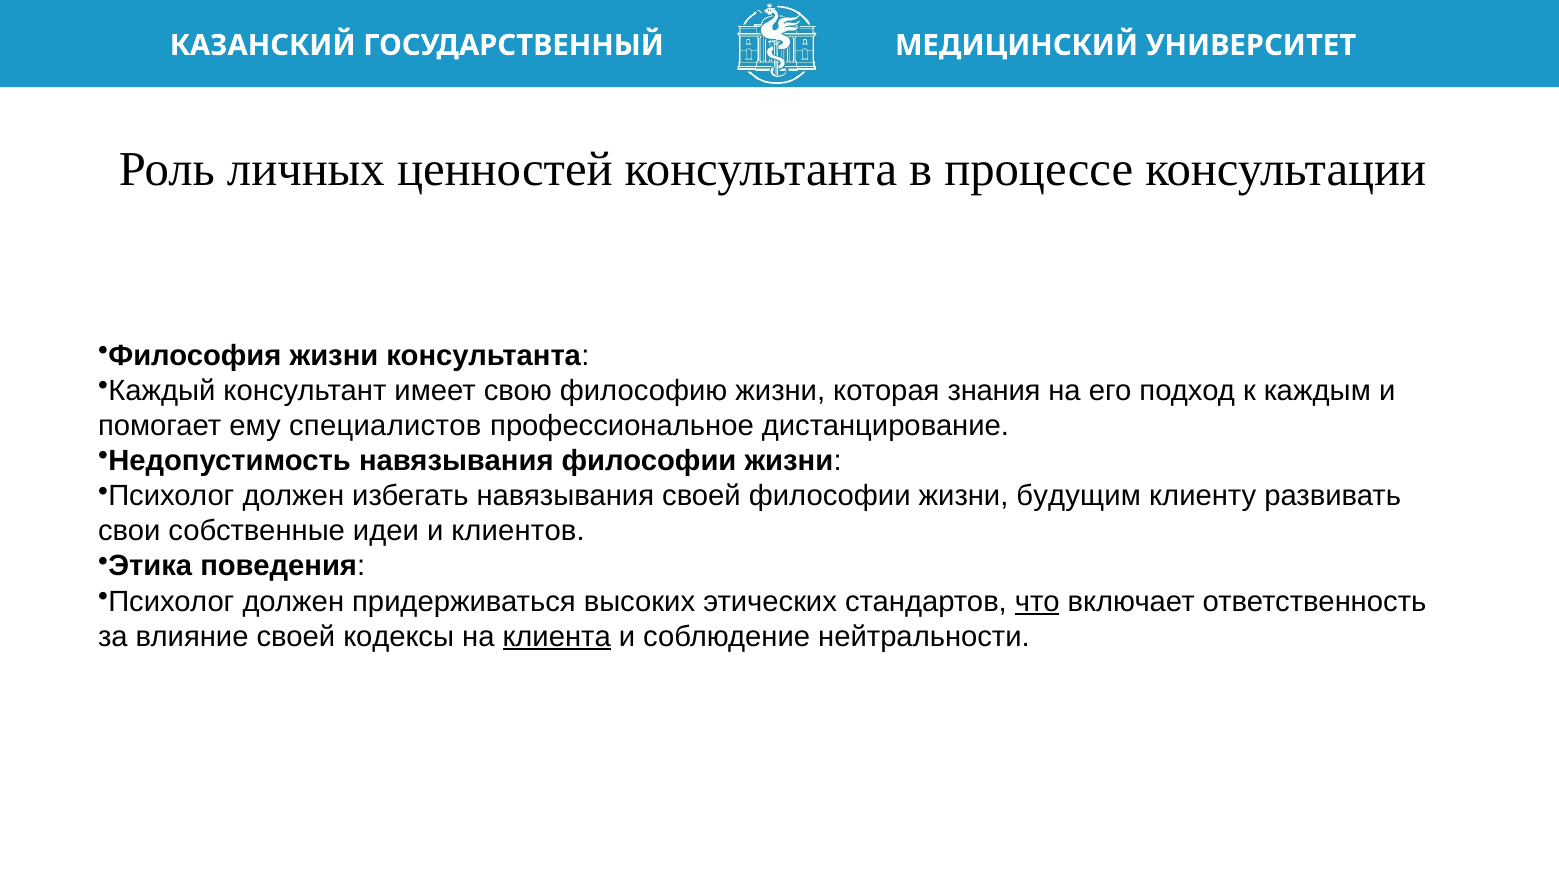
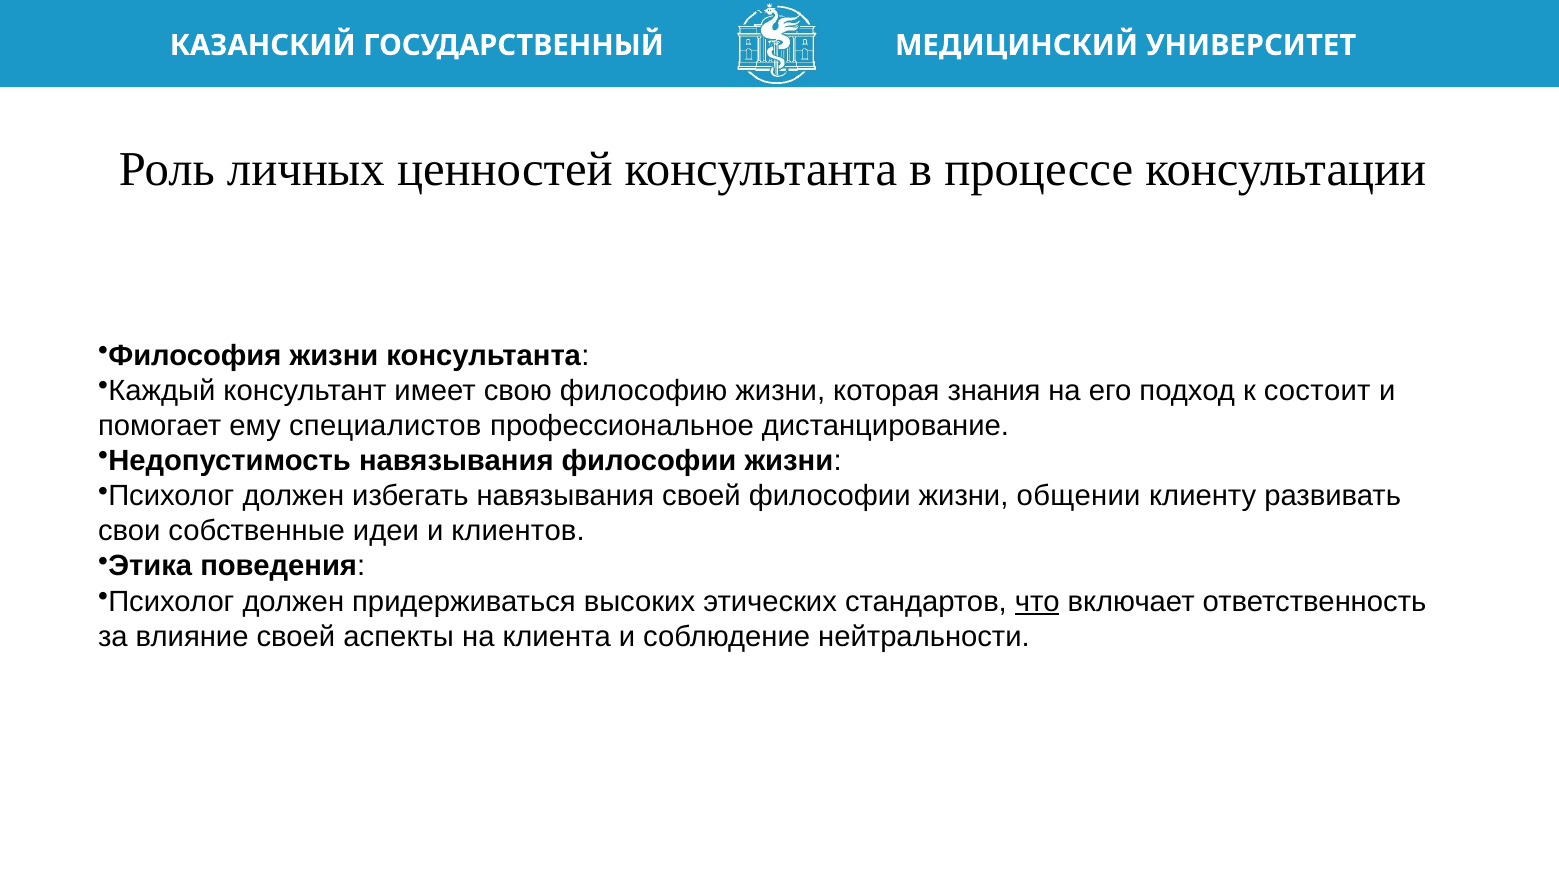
каждым: каждым -> состоит
будущим: будущим -> общении
кодексы: кодексы -> аспекты
клиента underline: present -> none
